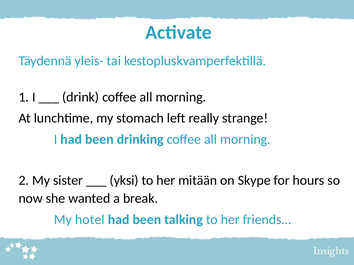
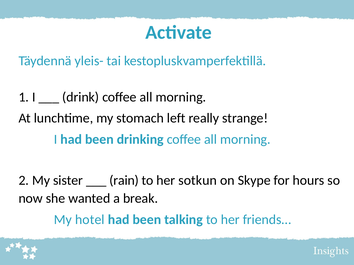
yksi: yksi -> rain
mitään: mitään -> sotkun
